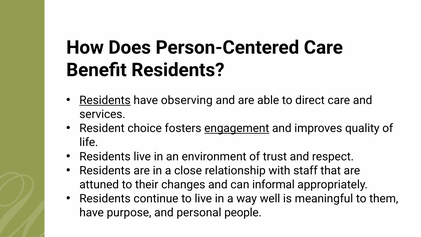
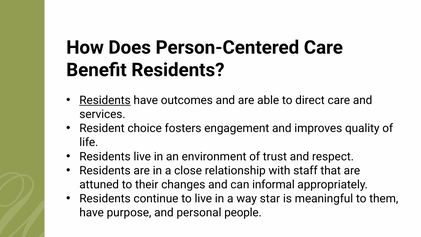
observing: observing -> outcomes
engagement underline: present -> none
well: well -> star
